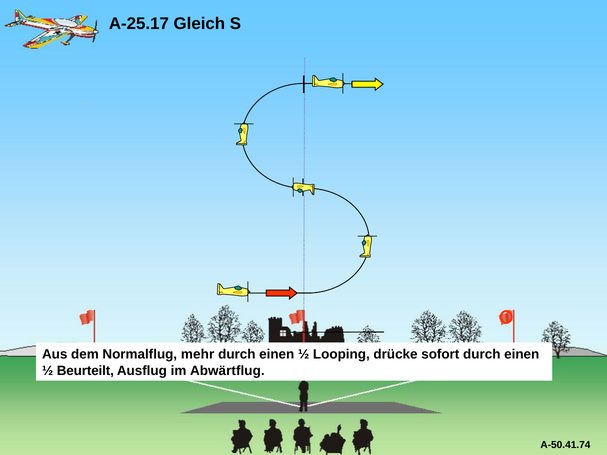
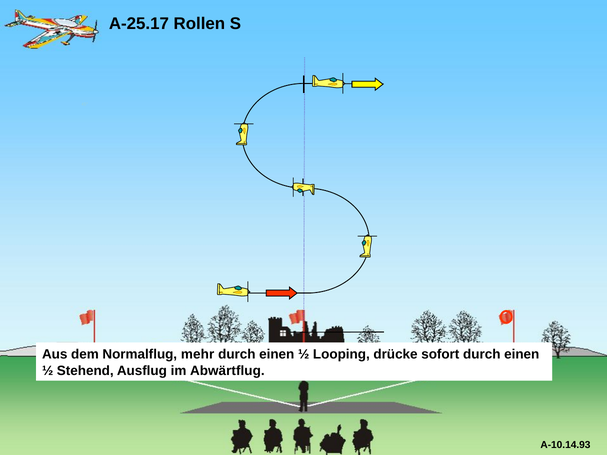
Gleich: Gleich -> Rollen
Beurteilt: Beurteilt -> Stehend
A-50.41.74: A-50.41.74 -> A-10.14.93
